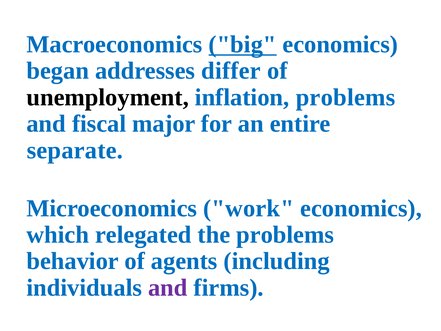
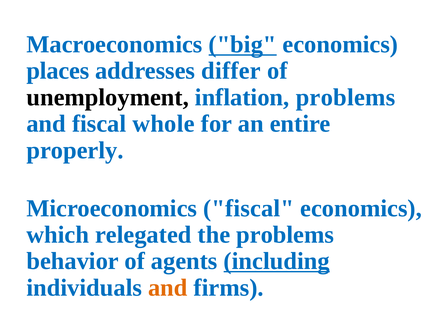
began: began -> places
major: major -> whole
separate: separate -> properly
Microeconomics work: work -> fiscal
including underline: none -> present
and at (168, 287) colour: purple -> orange
